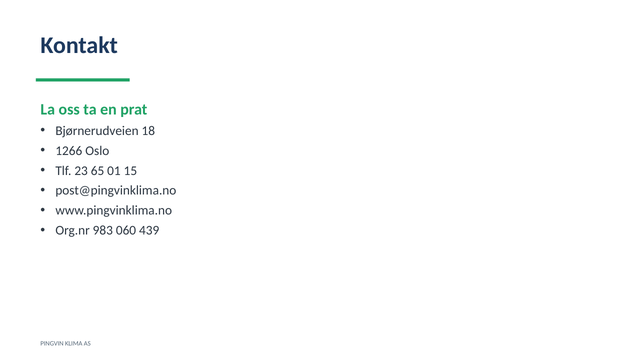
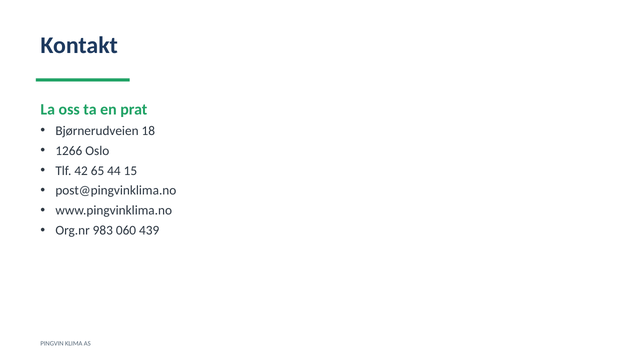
23: 23 -> 42
01: 01 -> 44
